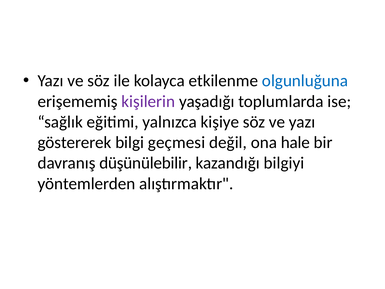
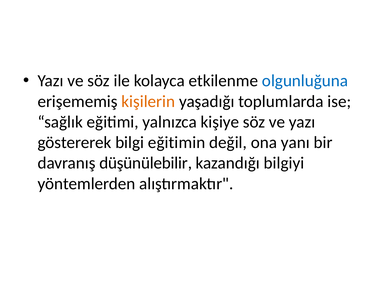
kişilerin colour: purple -> orange
geçmesi: geçmesi -> eğitimin
hale: hale -> yanı
